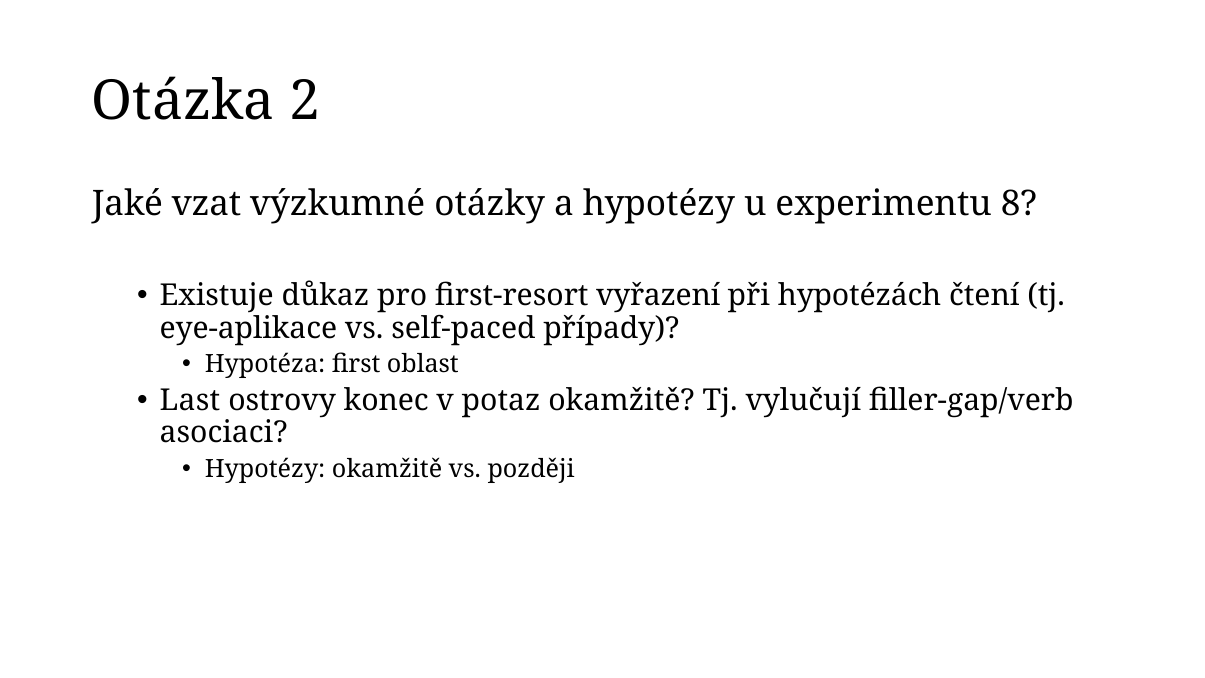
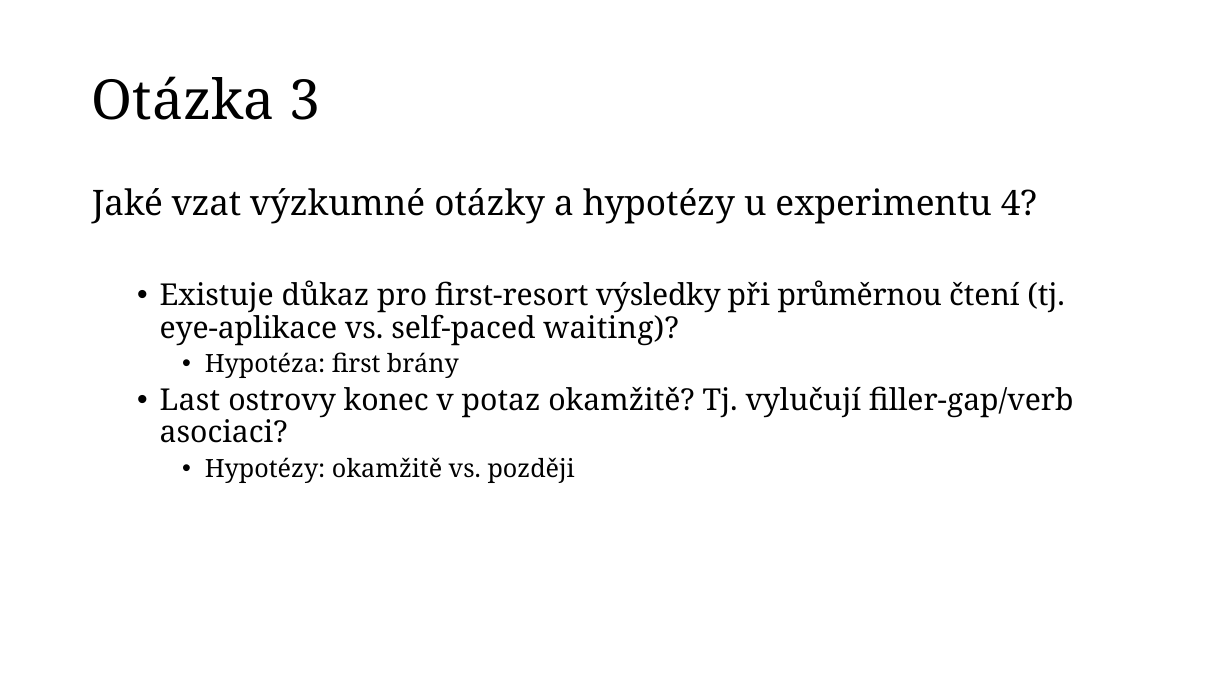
2: 2 -> 3
8: 8 -> 4
vyřazení: vyřazení -> výsledky
hypotézách: hypotézách -> průměrnou
případy: případy -> waiting
oblast: oblast -> brány
